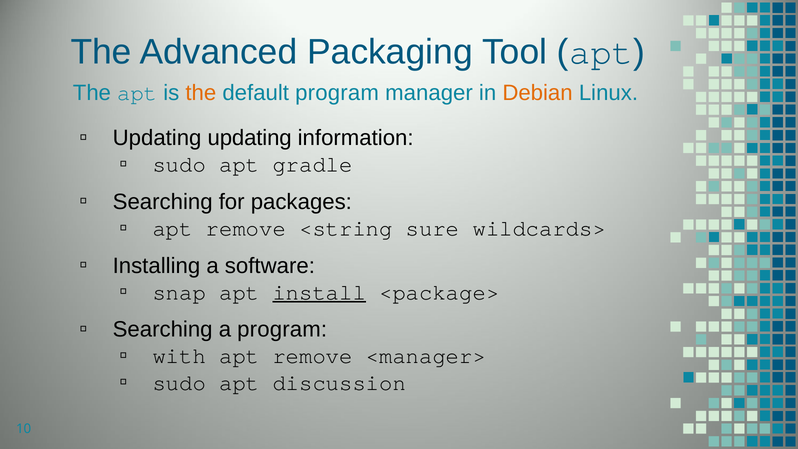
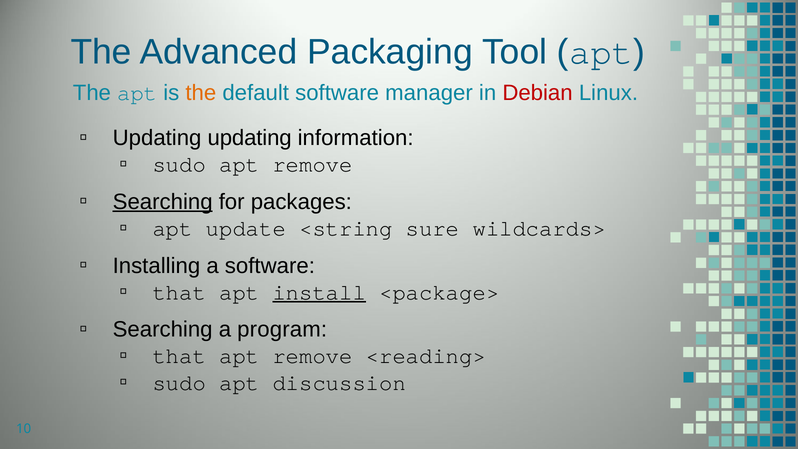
default program: program -> software
Debian colour: orange -> red
sudo apt gradle: gradle -> remove
Searching at (163, 202) underline: none -> present
remove at (246, 228): remove -> update
snap at (179, 292): snap -> that
with at (179, 356): with -> that
<manager>: <manager> -> <reading>
